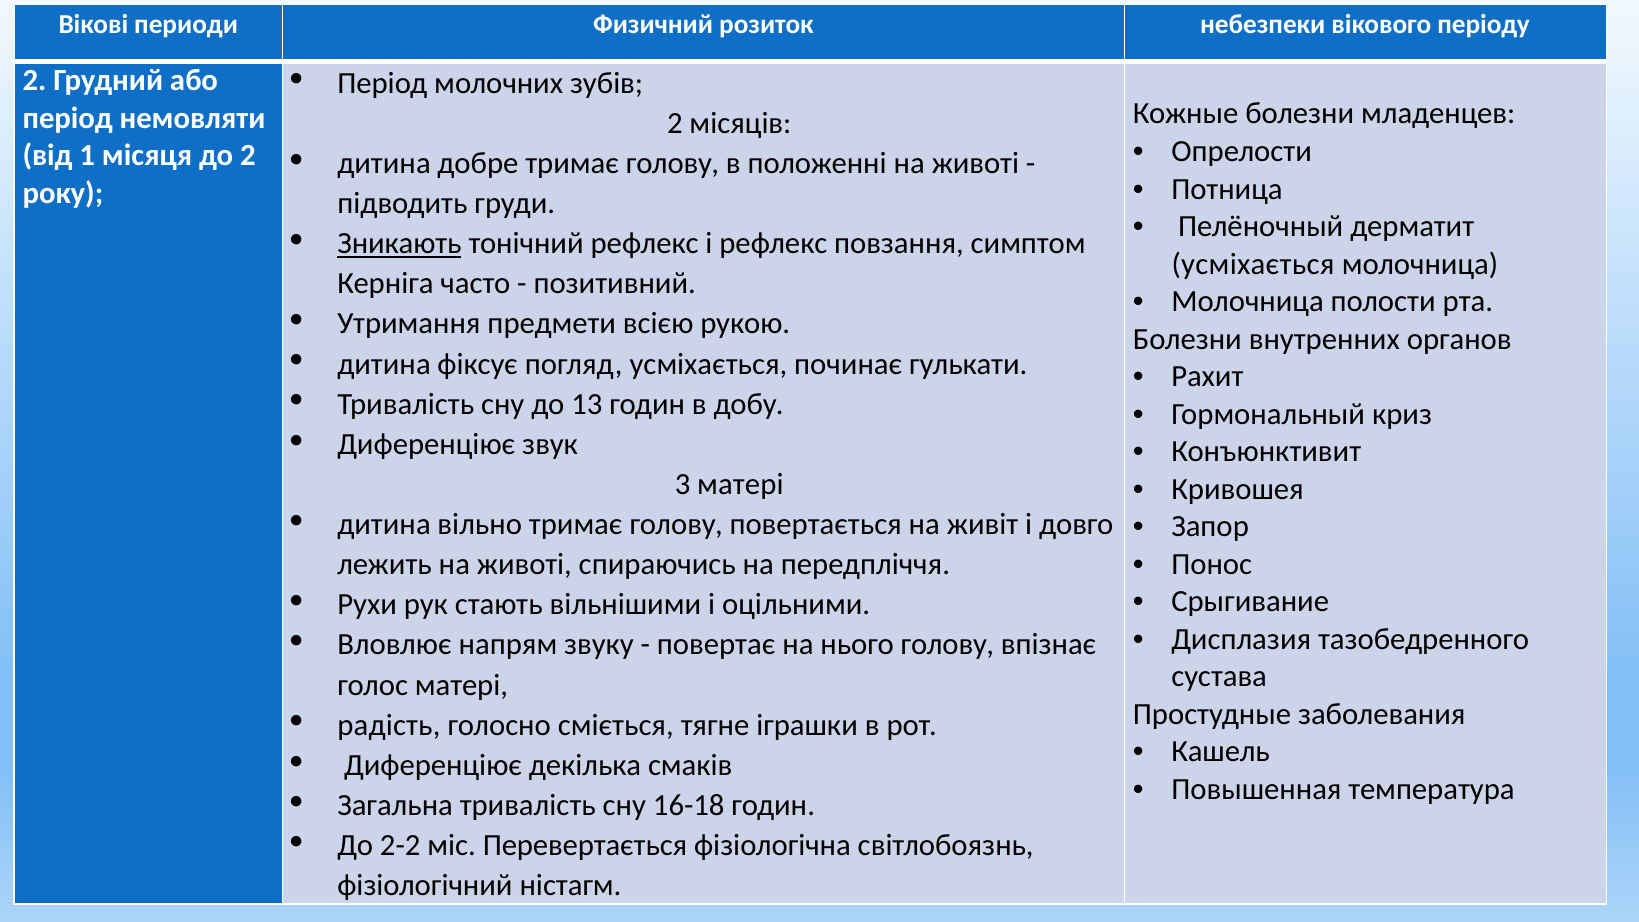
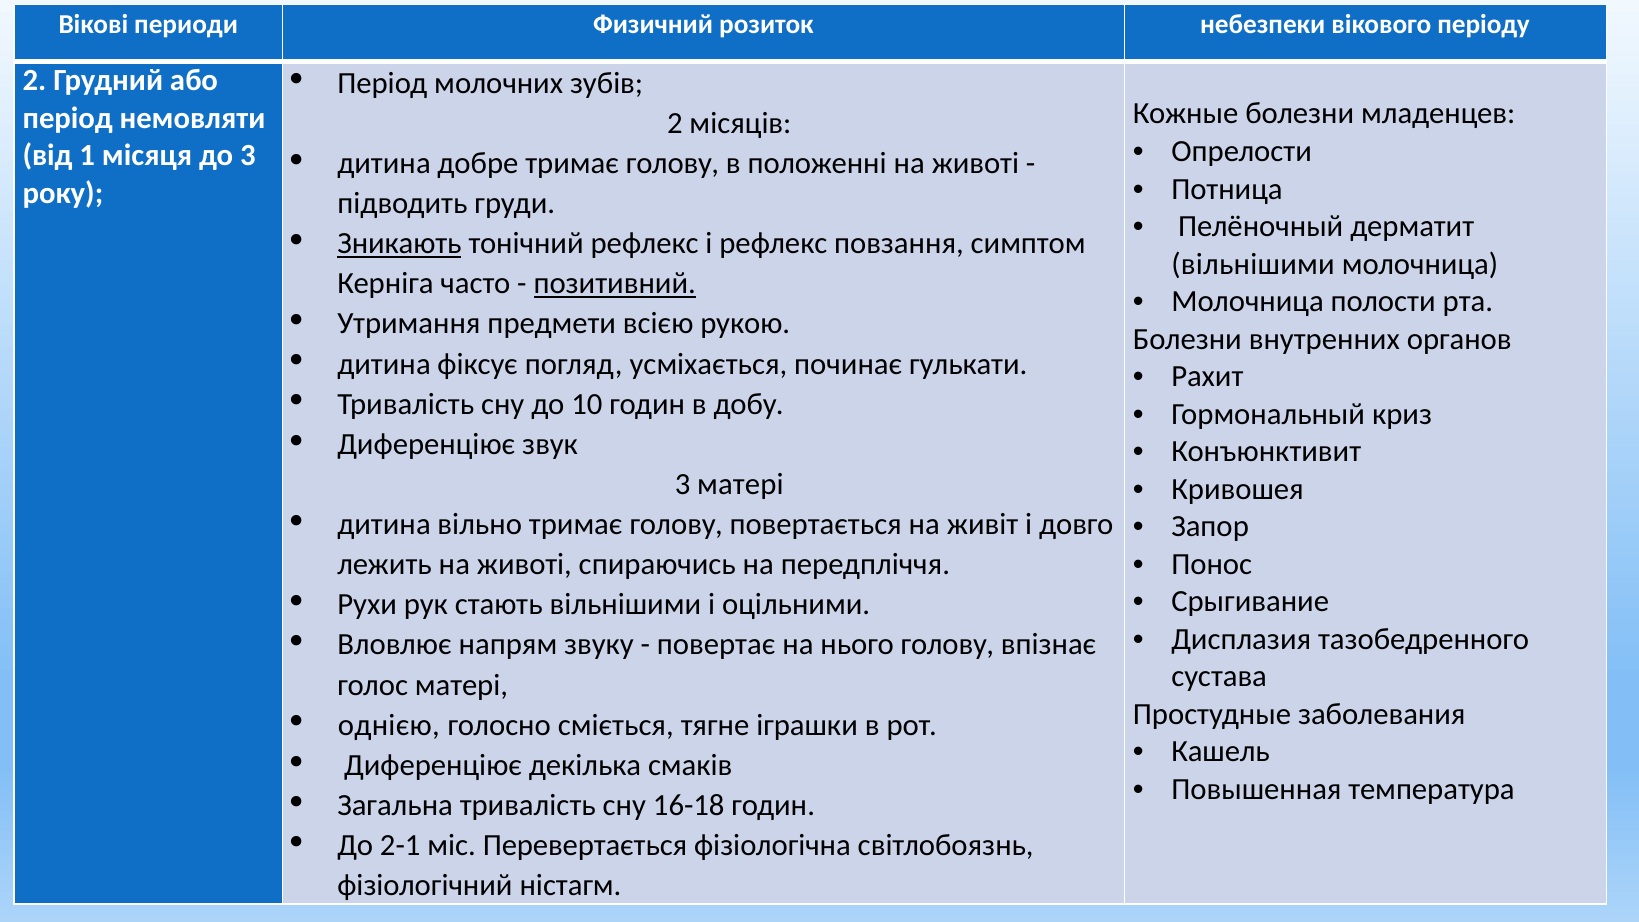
до 2: 2 -> 3
усміхається at (1253, 264): усміхається -> вільнішими
позитивний underline: none -> present
13: 13 -> 10
радість: радість -> однією
2-2: 2-2 -> 2-1
